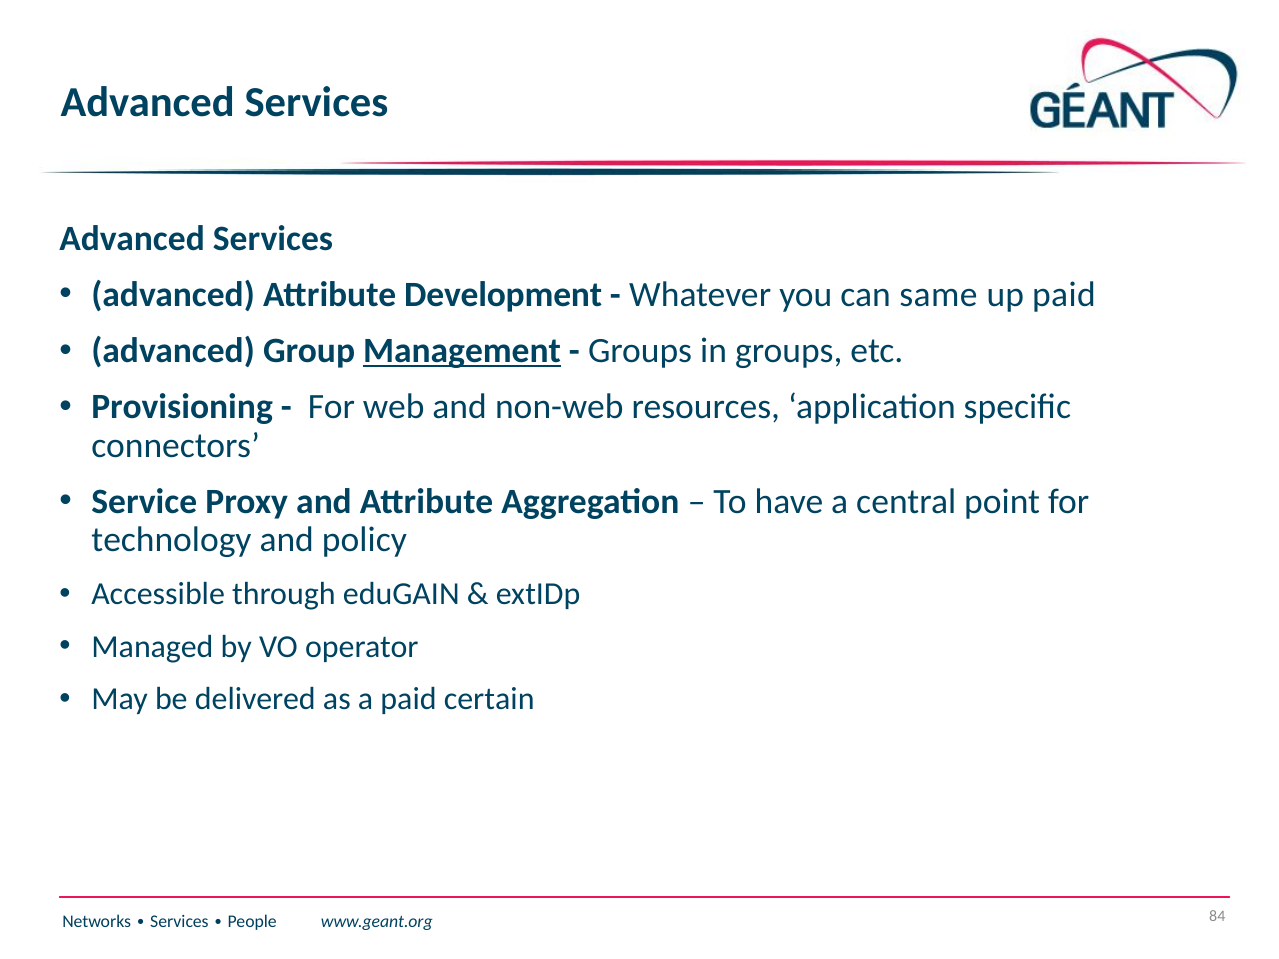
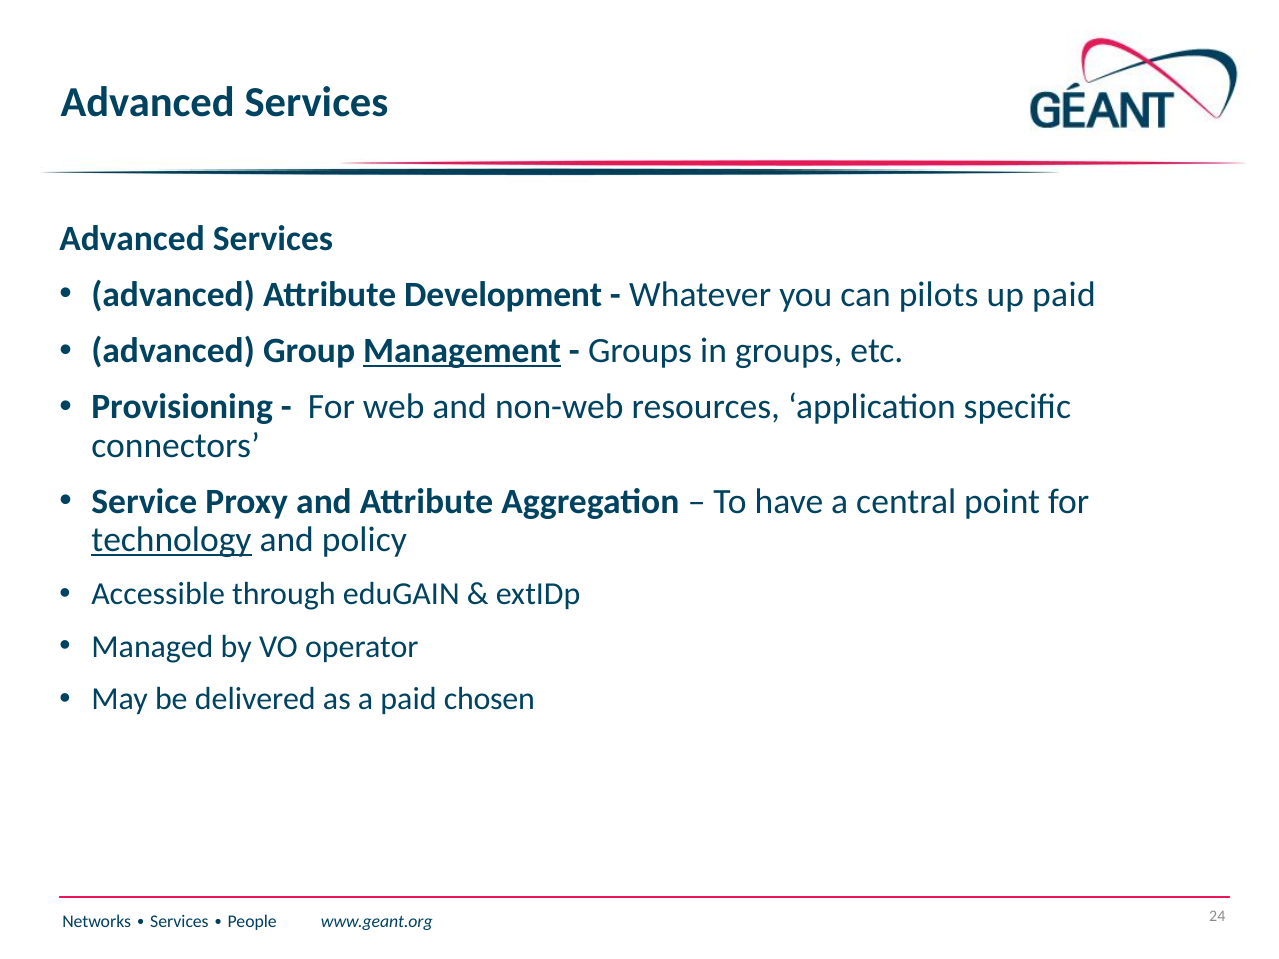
same: same -> pilots
technology underline: none -> present
certain: certain -> chosen
84: 84 -> 24
